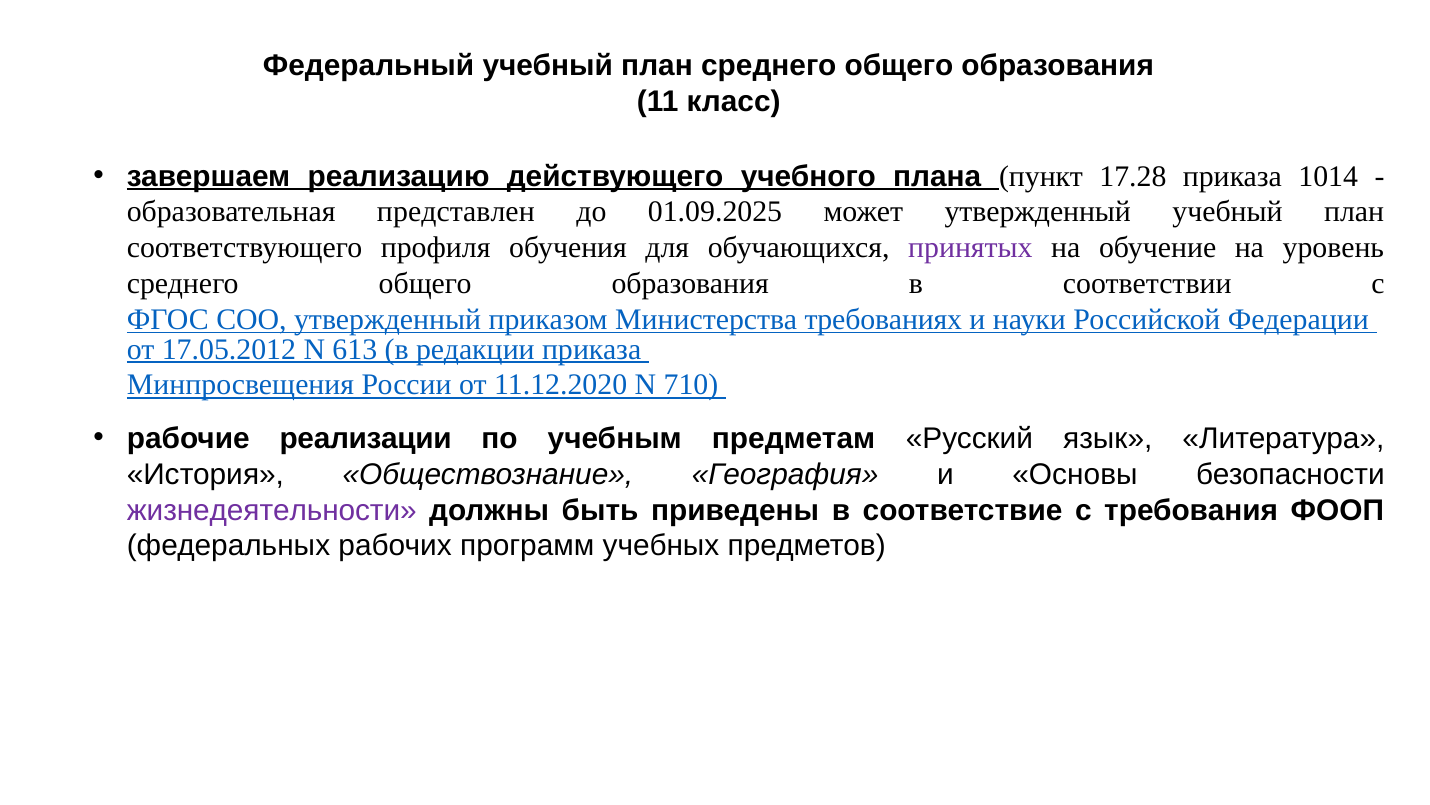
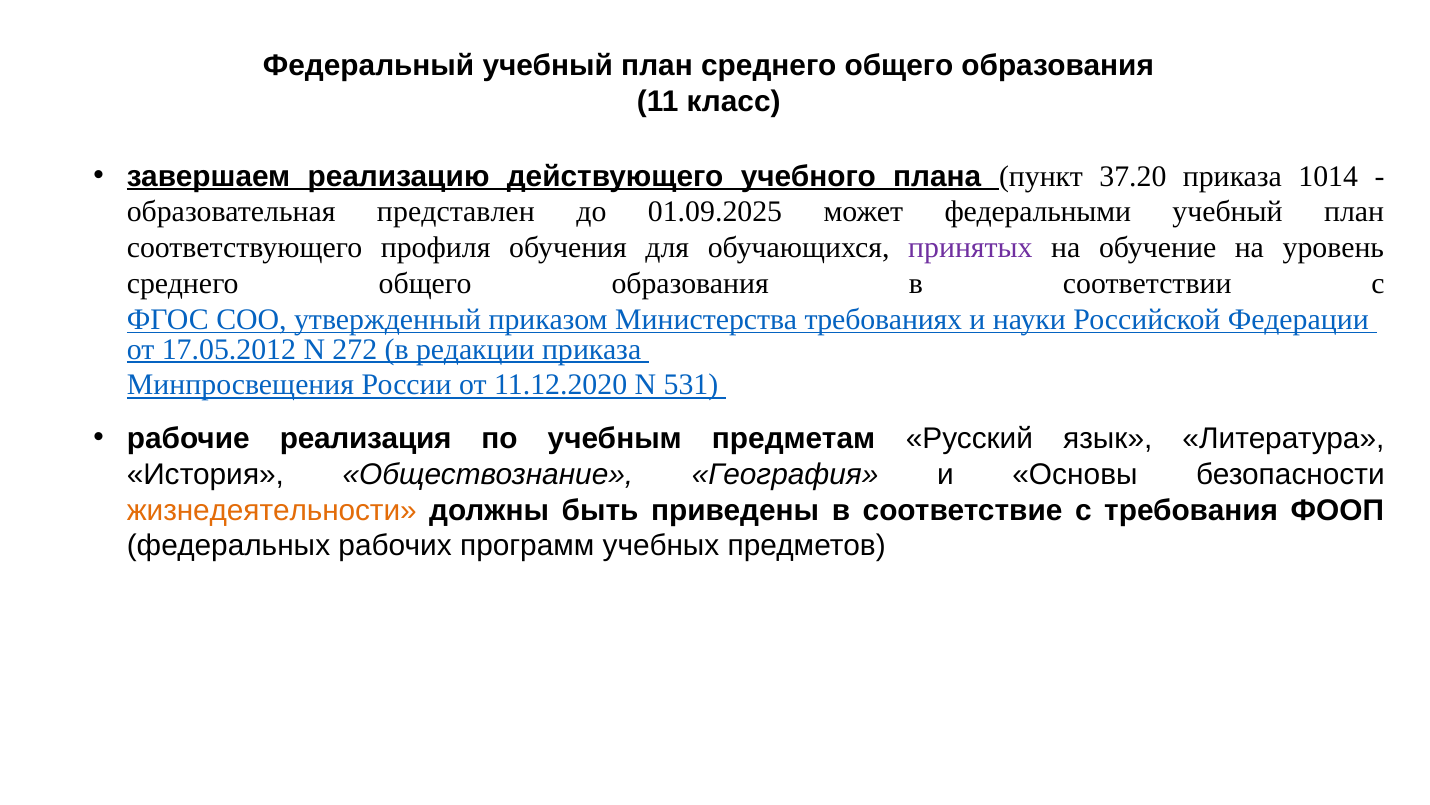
17.28: 17.28 -> 37.20
может утвержденный: утвержденный -> федеральными
613: 613 -> 272
710: 710 -> 531
реализации: реализации -> реализация
жизнедеятельности colour: purple -> orange
